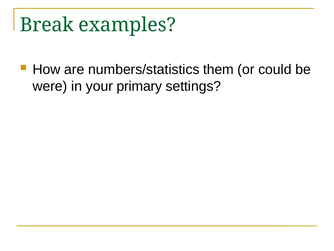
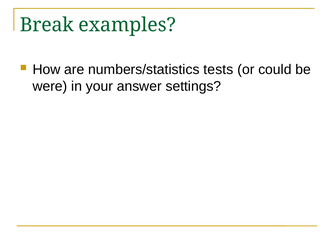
them: them -> tests
primary: primary -> answer
